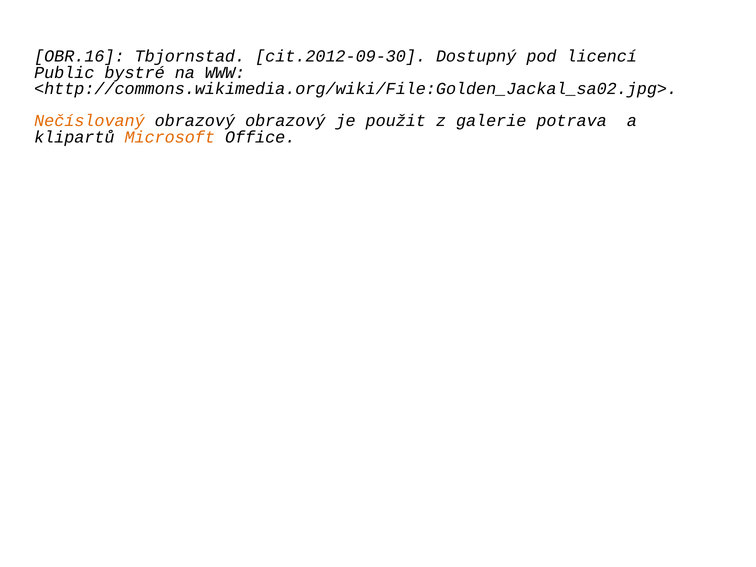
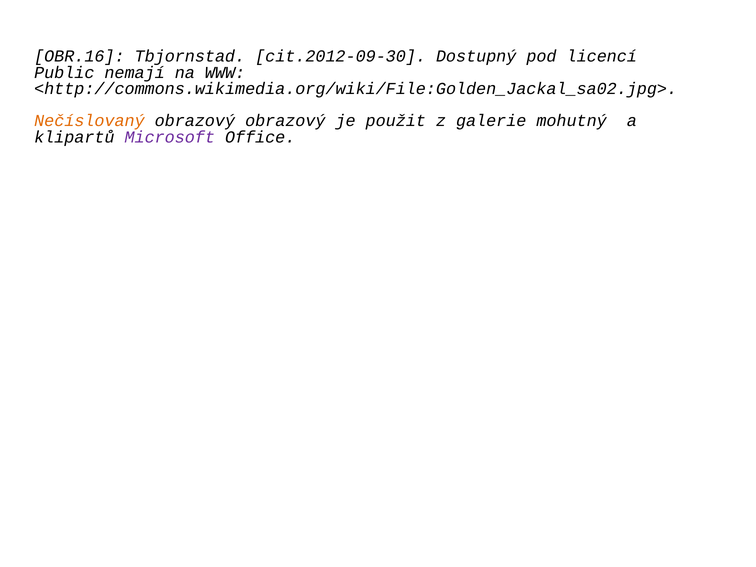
bystré: bystré -> nemají
potrava: potrava -> mohutný
Microsoft colour: orange -> purple
